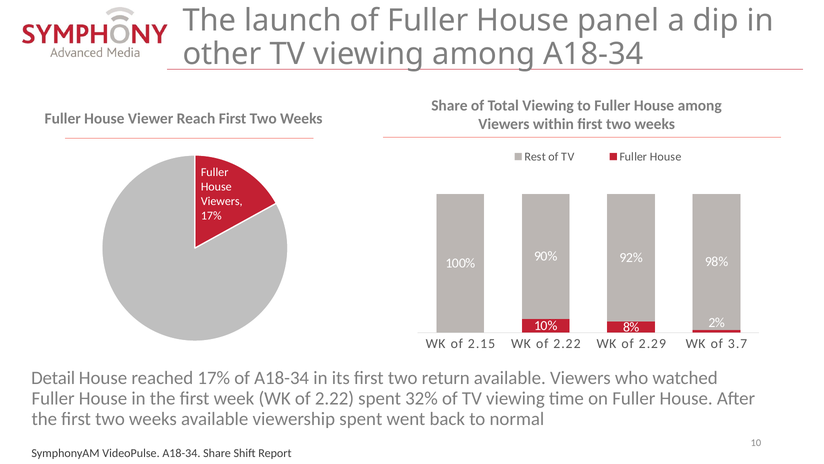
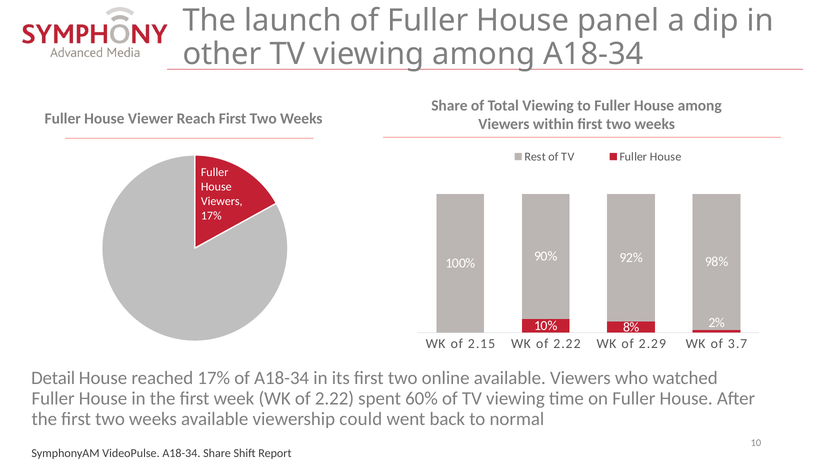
return: return -> online
32%: 32% -> 60%
viewership spent: spent -> could
